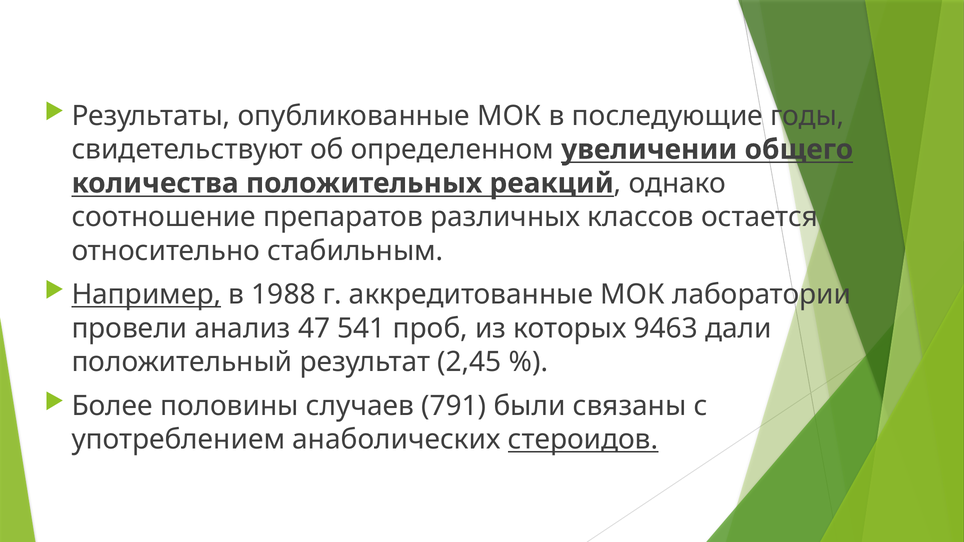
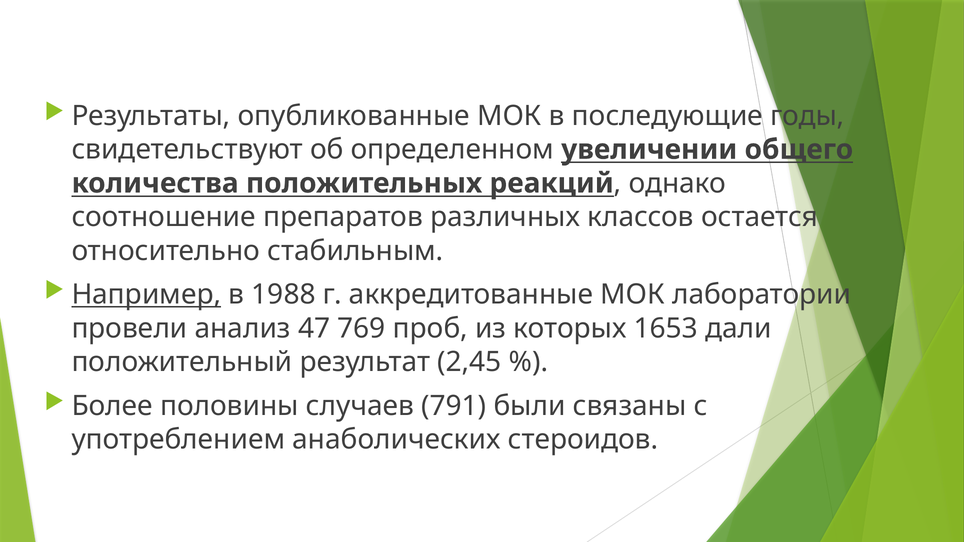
541: 541 -> 769
9463: 9463 -> 1653
стероидов underline: present -> none
